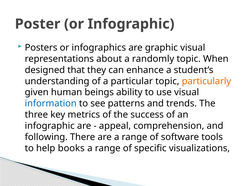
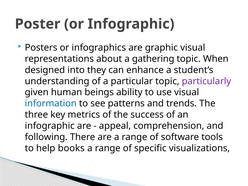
randomly: randomly -> gathering
that: that -> into
particularly colour: orange -> purple
